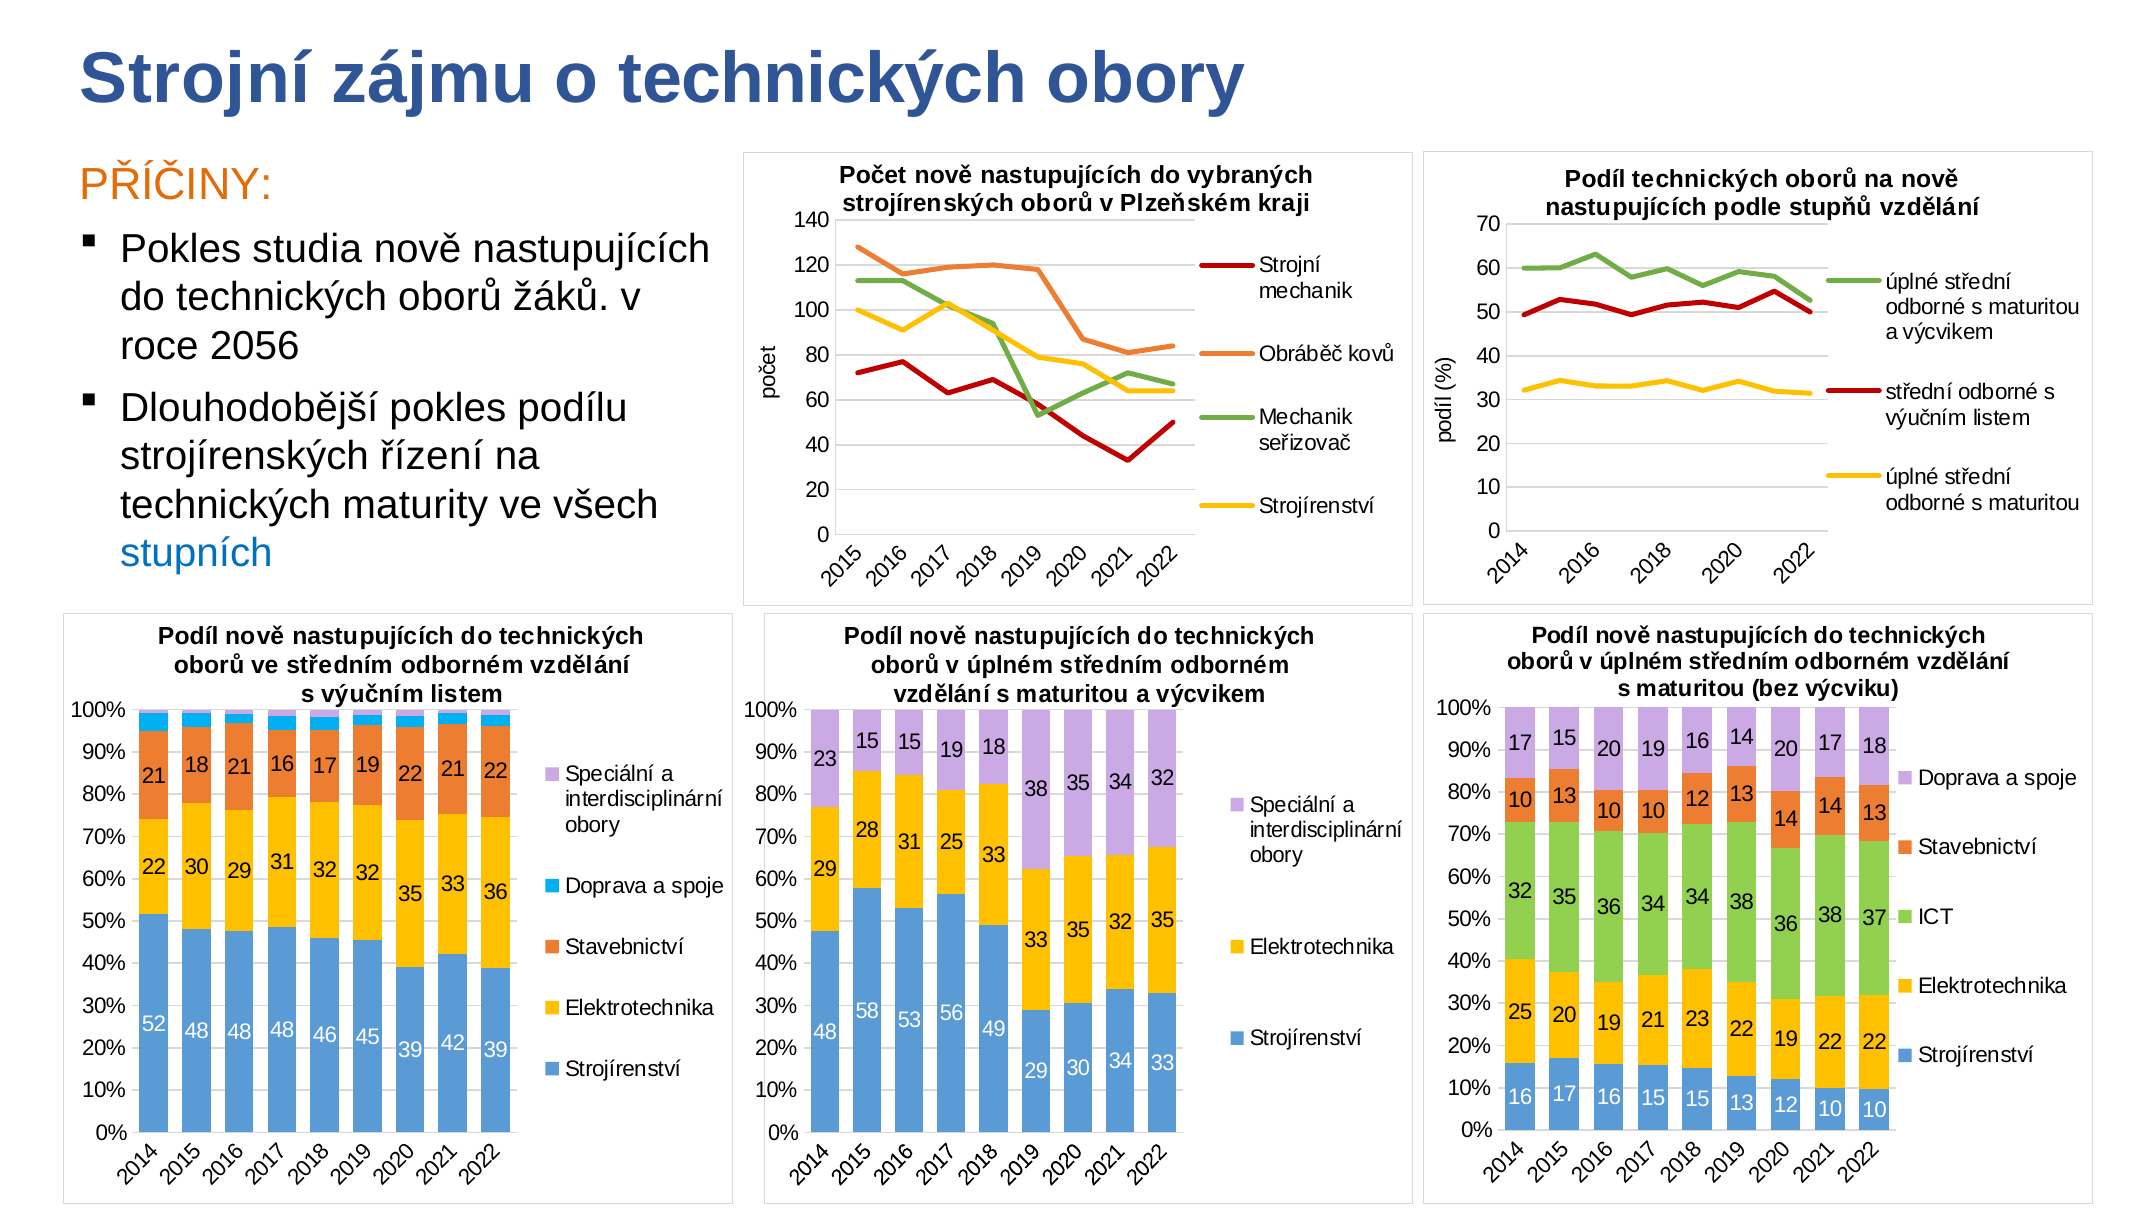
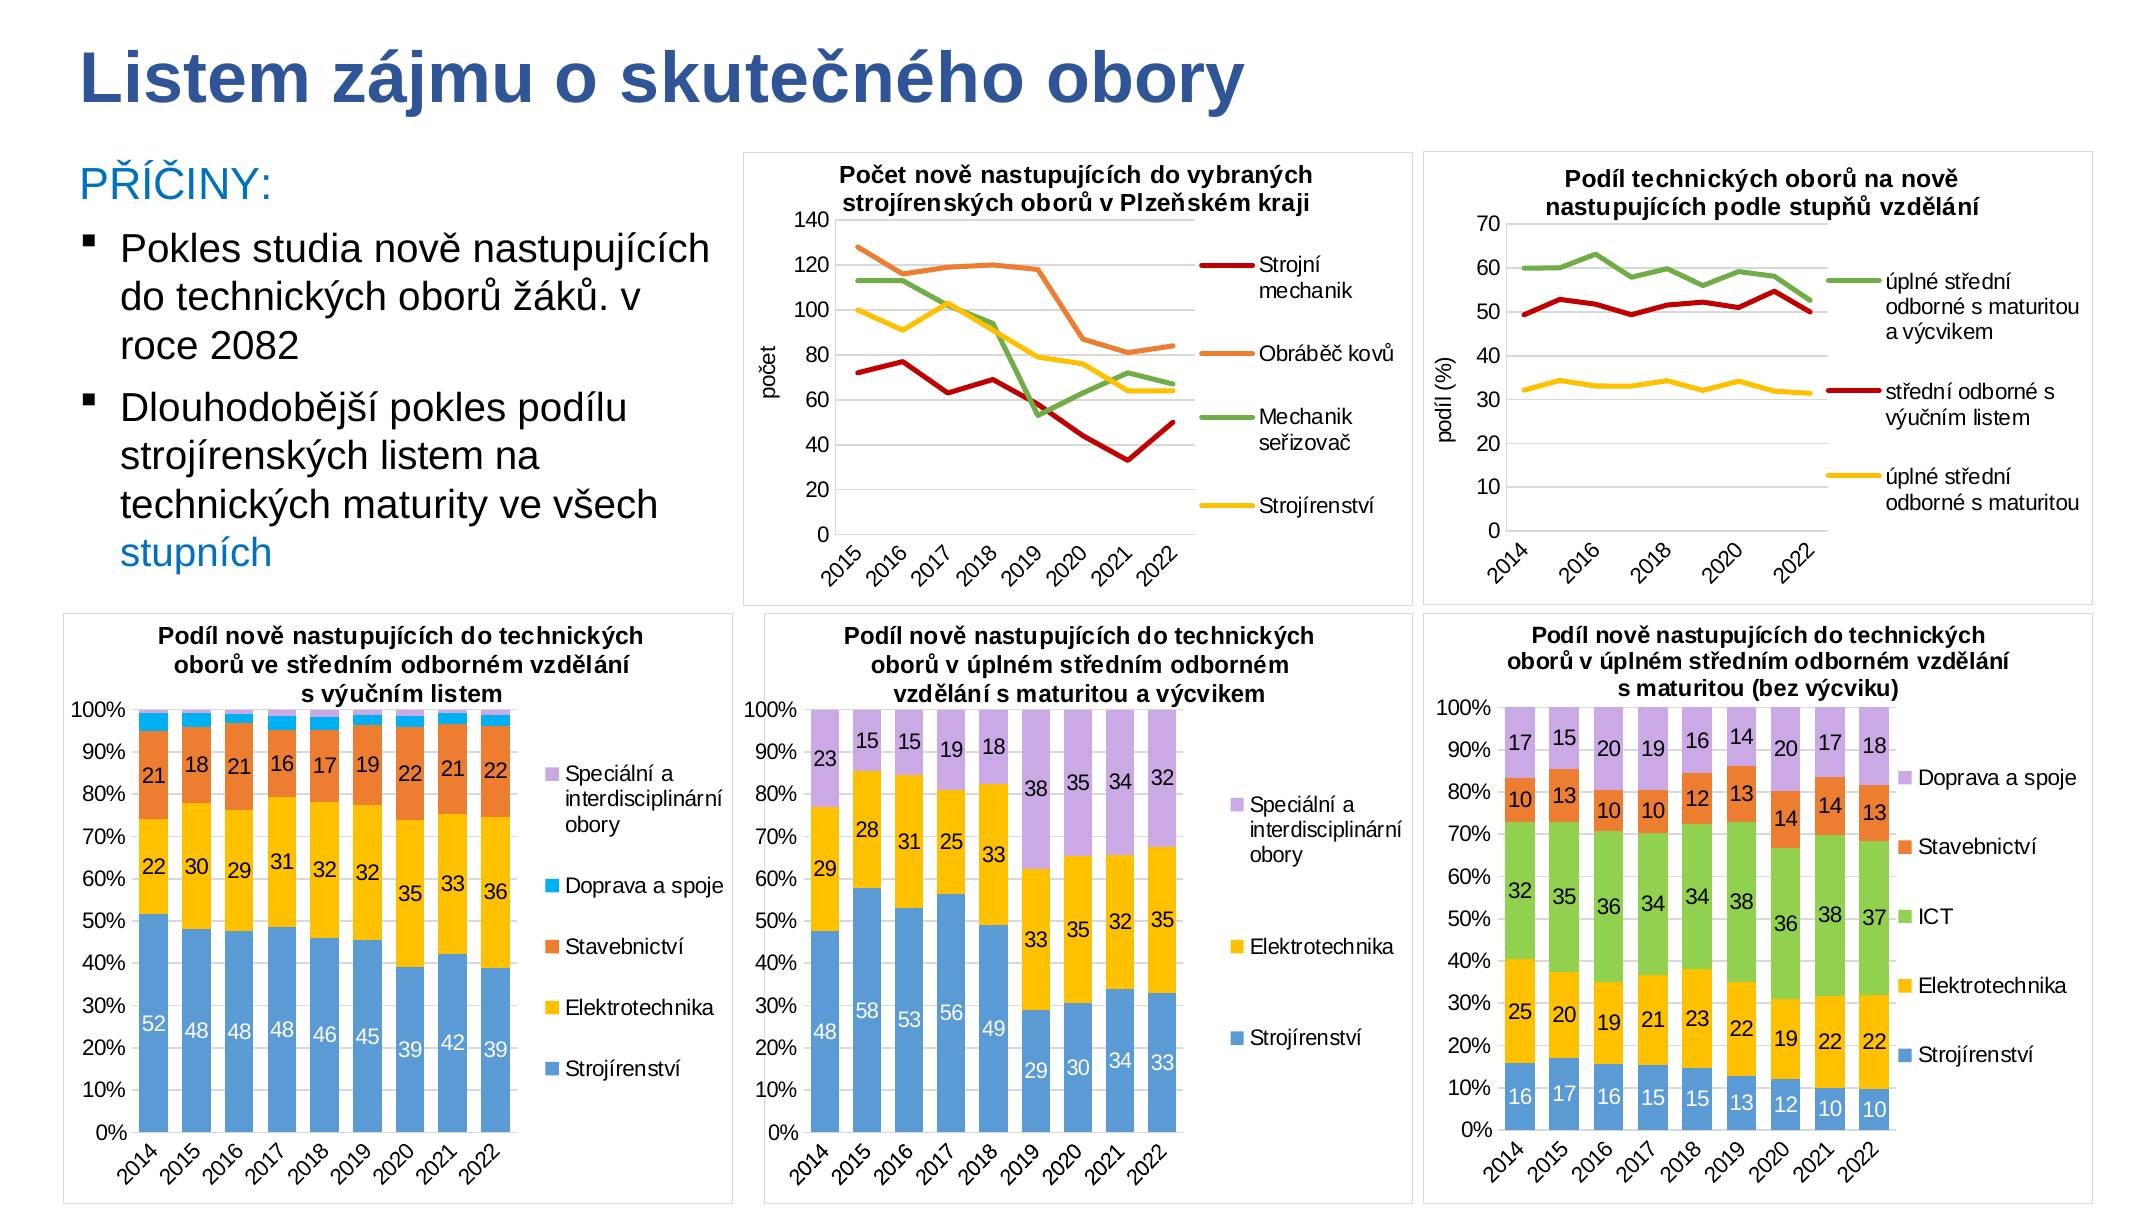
Strojní at (195, 79): Strojní -> Listem
o technických: technických -> skutečného
PŘÍČINY colour: orange -> blue
2056: 2056 -> 2082
strojírenských řízení: řízení -> listem
